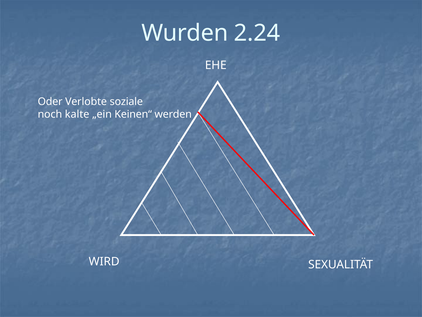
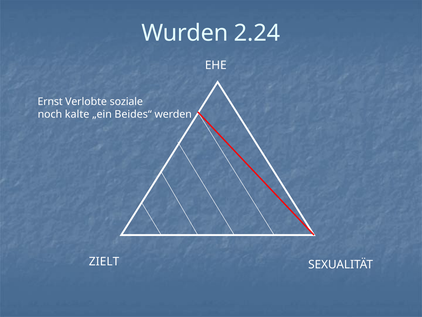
Oder: Oder -> Ernst
Keinen“: Keinen“ -> Beides“
WIRD: WIRD -> ZIELT
